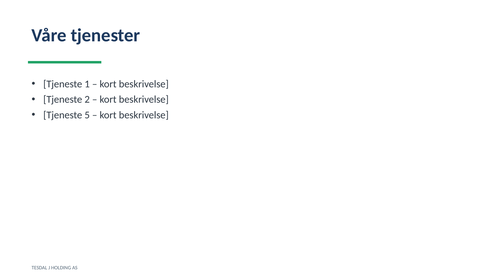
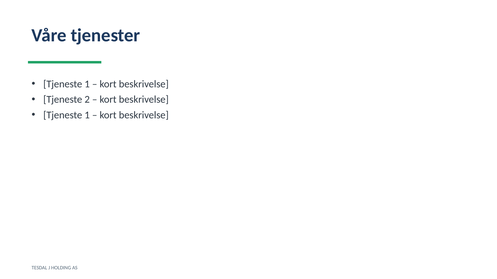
5 at (87, 115): 5 -> 1
